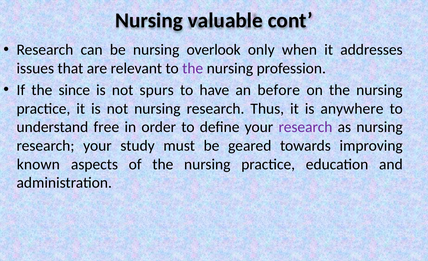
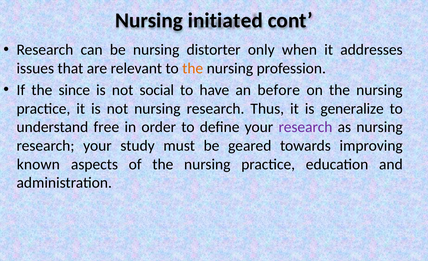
valuable: valuable -> initiated
overlook: overlook -> distorter
the at (193, 68) colour: purple -> orange
spurs: spurs -> social
anywhere: anywhere -> generalize
